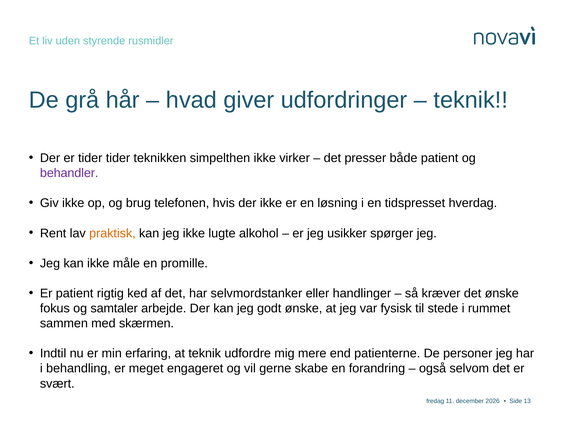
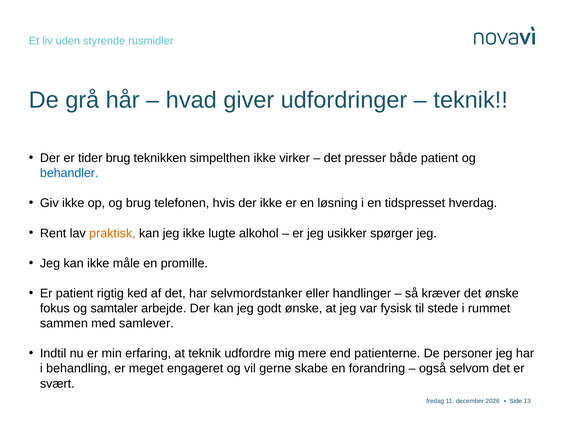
tider tider: tider -> brug
behandler colour: purple -> blue
skærmen: skærmen -> samlever
